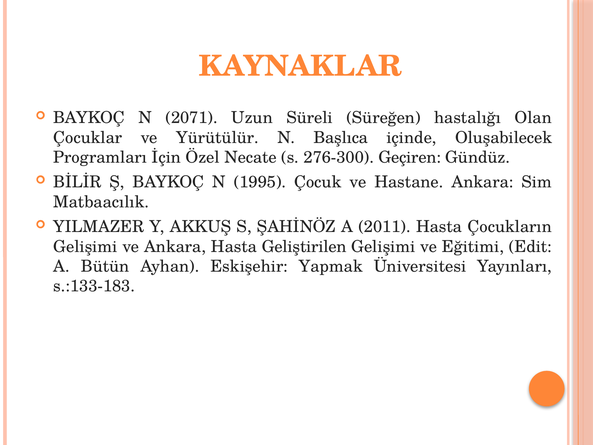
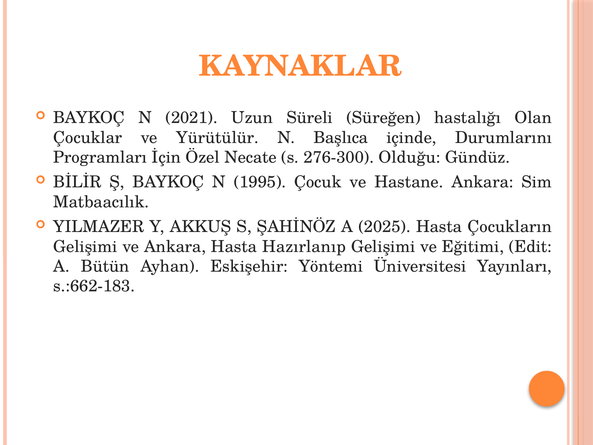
2071: 2071 -> 2021
Oluşabilecek: Oluşabilecek -> Durumlarını
Geçiren: Geçiren -> Olduğu
2011: 2011 -> 2025
Geliştirilen: Geliştirilen -> Hazırlanıp
Yapmak: Yapmak -> Yöntemi
s.:133-183: s.:133-183 -> s.:662-183
